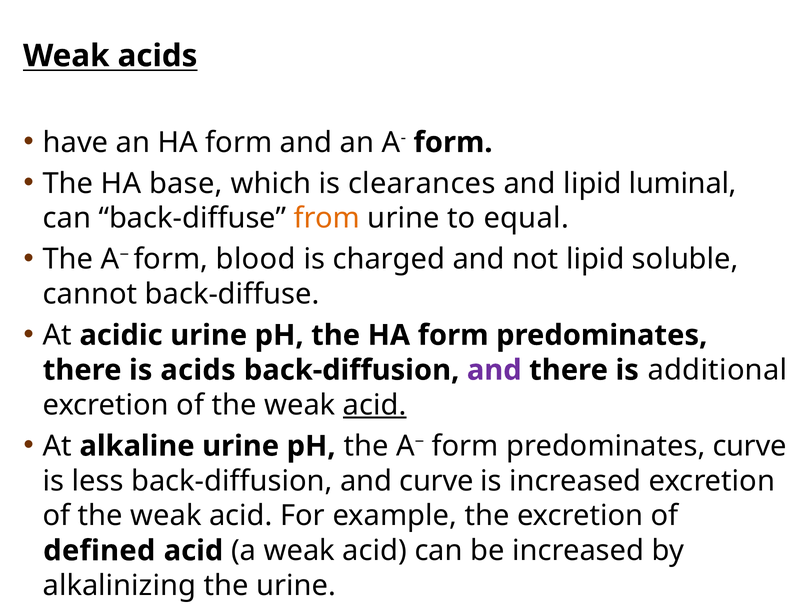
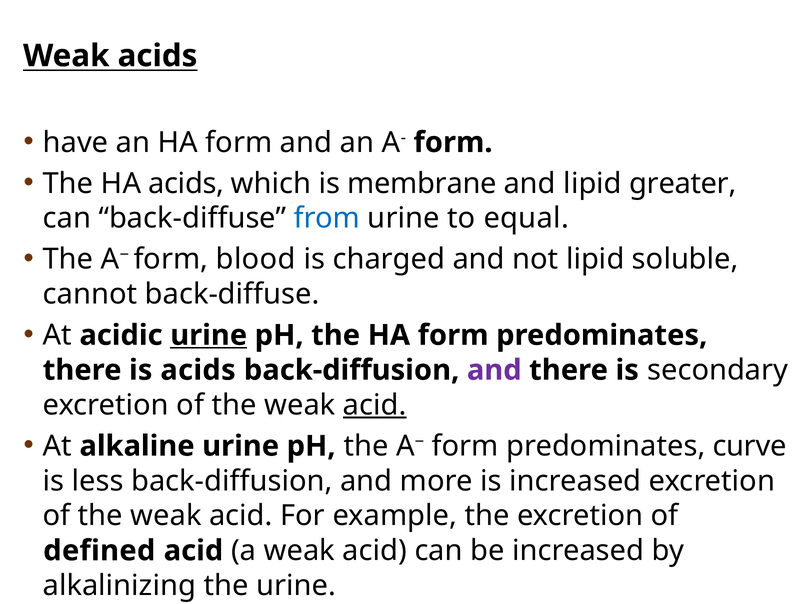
HA base: base -> acids
clearances: clearances -> membrane
luminal: luminal -> greater
from colour: orange -> blue
urine at (209, 336) underline: none -> present
additional: additional -> secondary
and curve: curve -> more
